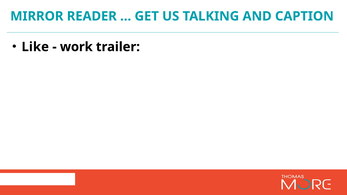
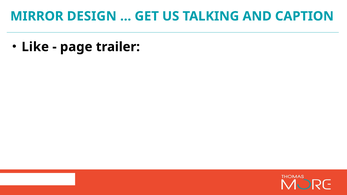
READER: READER -> DESIGN
work: work -> page
